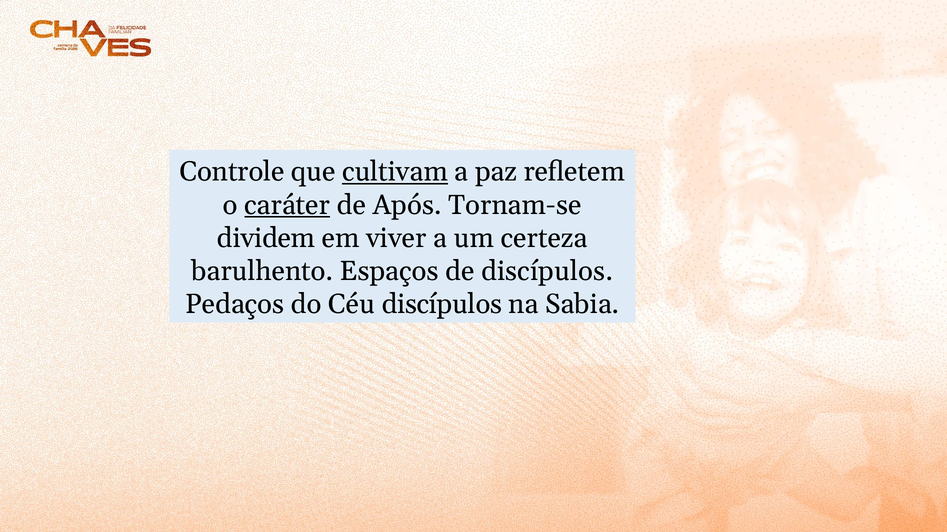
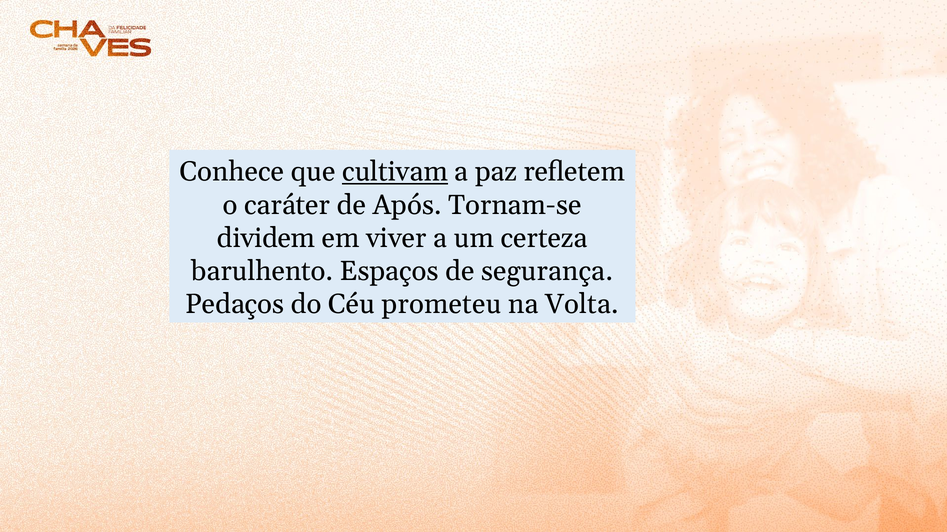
Controle: Controle -> Conhece
caráter underline: present -> none
de discípulos: discípulos -> segurança
Céu discípulos: discípulos -> prometeu
Sabia: Sabia -> Volta
